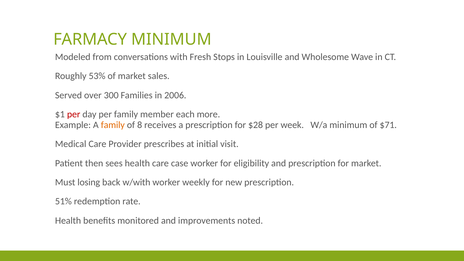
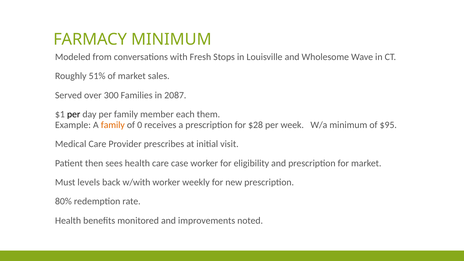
53%: 53% -> 51%
2006: 2006 -> 2087
per at (74, 114) colour: red -> black
more: more -> them
8: 8 -> 0
$71: $71 -> $95
losing: losing -> levels
51%: 51% -> 80%
